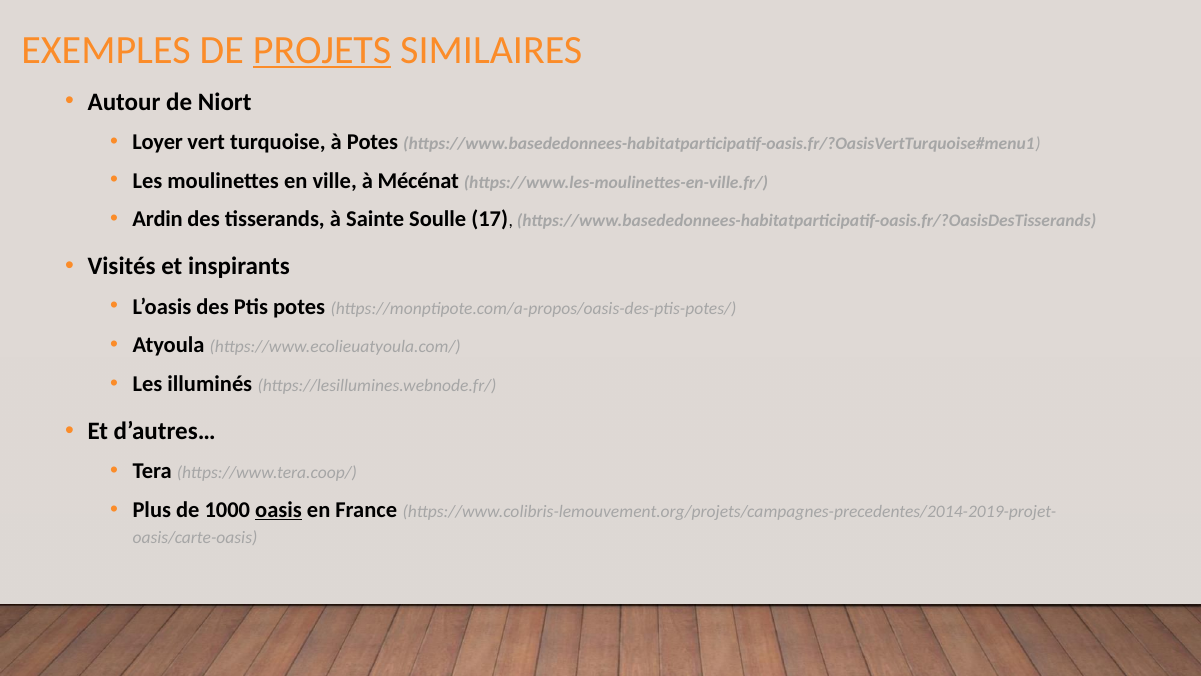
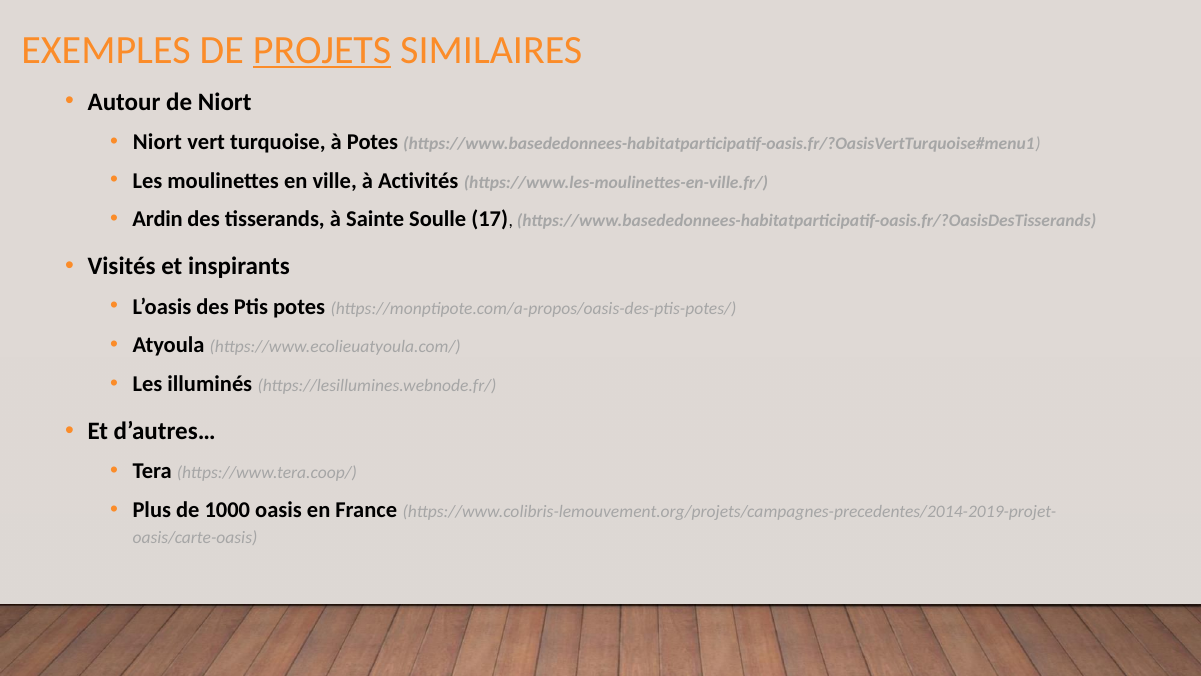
Loyer at (158, 142): Loyer -> Niort
Mécénat: Mécénat -> Activités
oasis underline: present -> none
